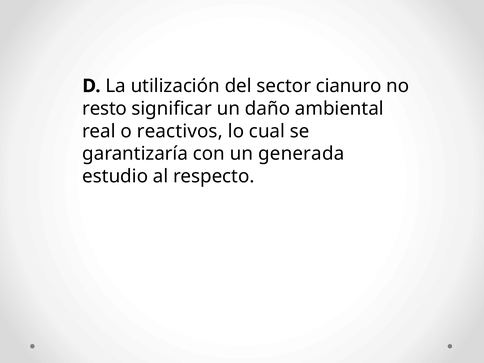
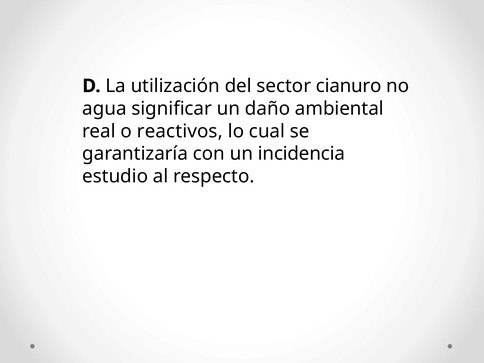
resto: resto -> agua
generada: generada -> incidencia
